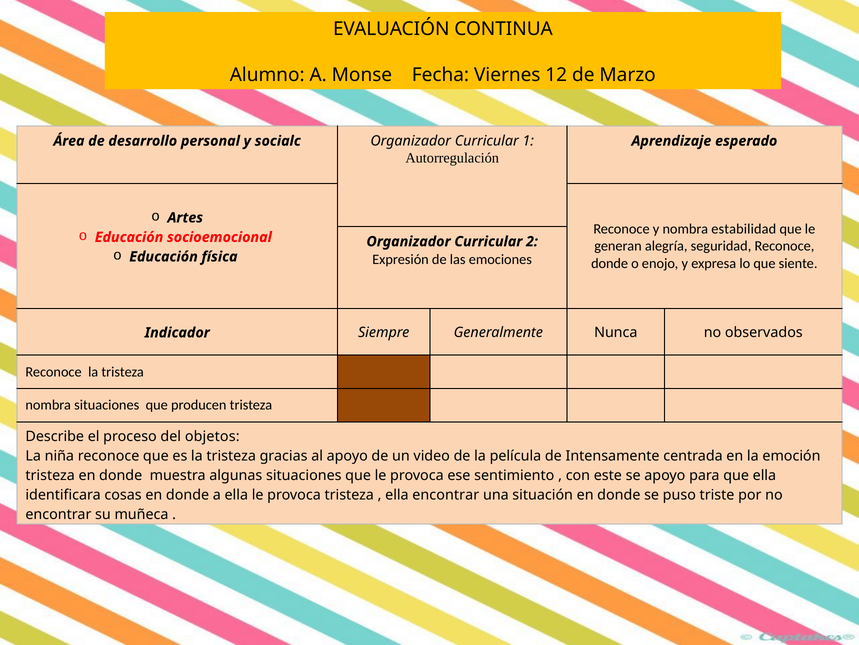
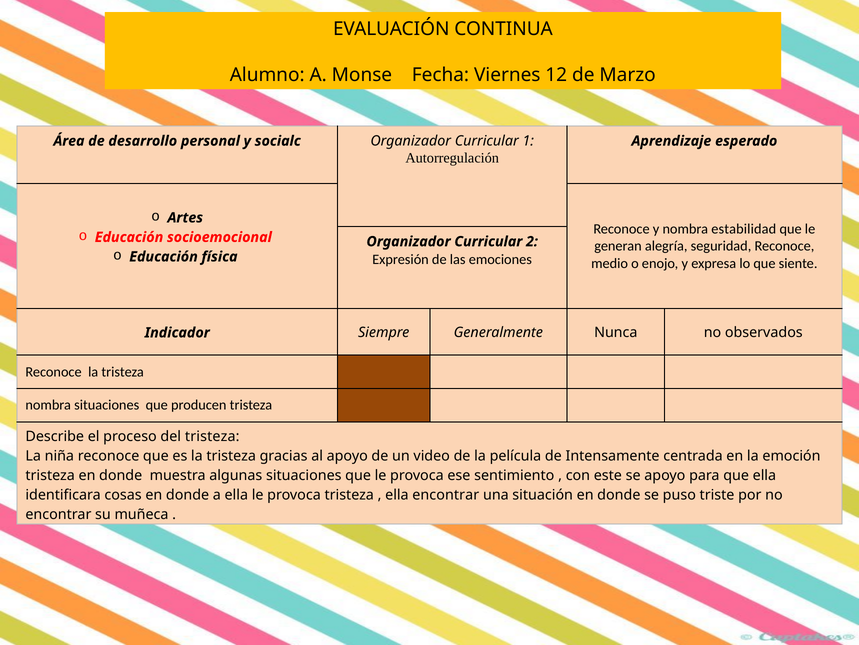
donde at (610, 263): donde -> medio
del objetos: objetos -> tristeza
